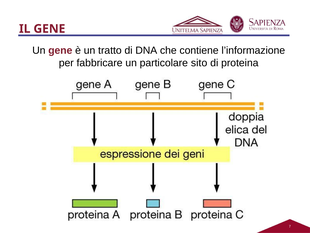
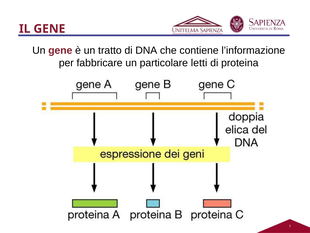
sito: sito -> letti
